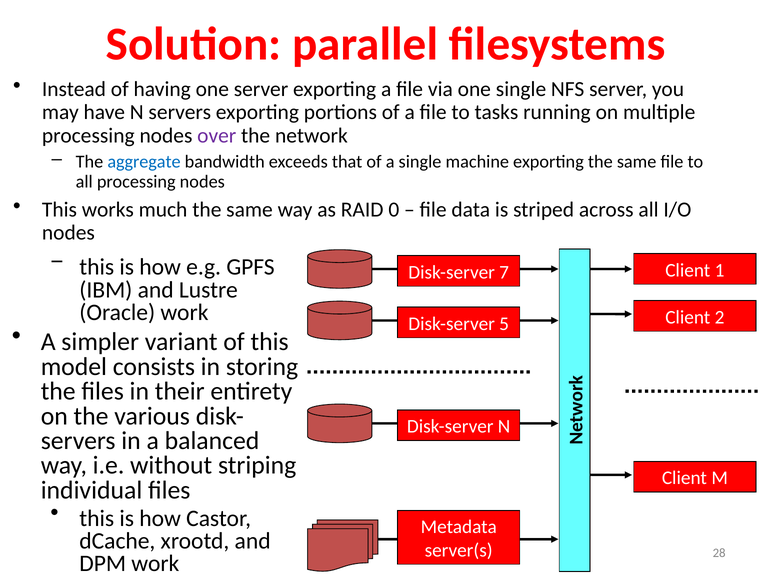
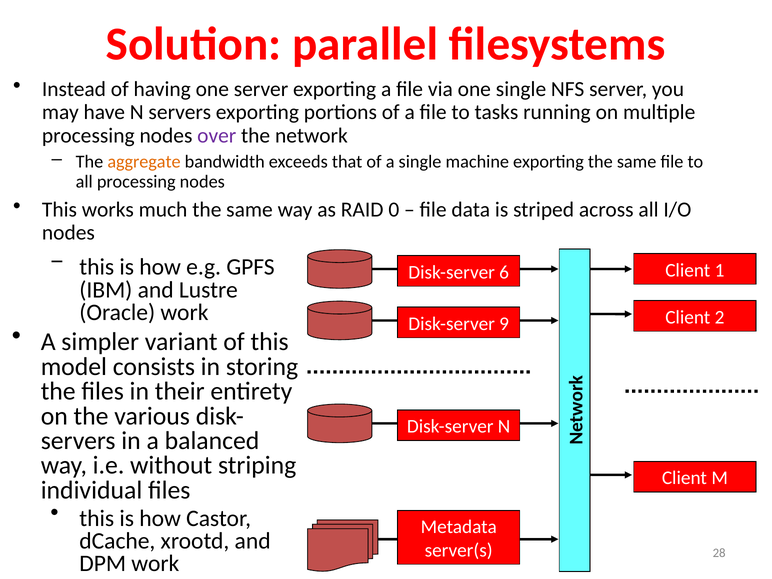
aggregate colour: blue -> orange
7: 7 -> 6
5: 5 -> 9
